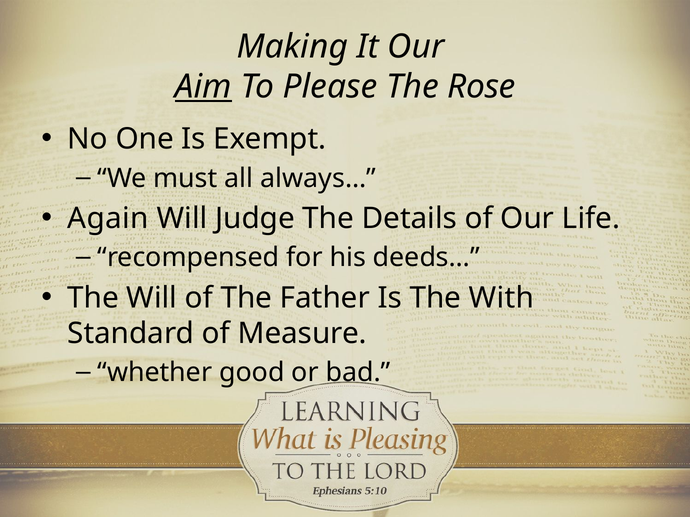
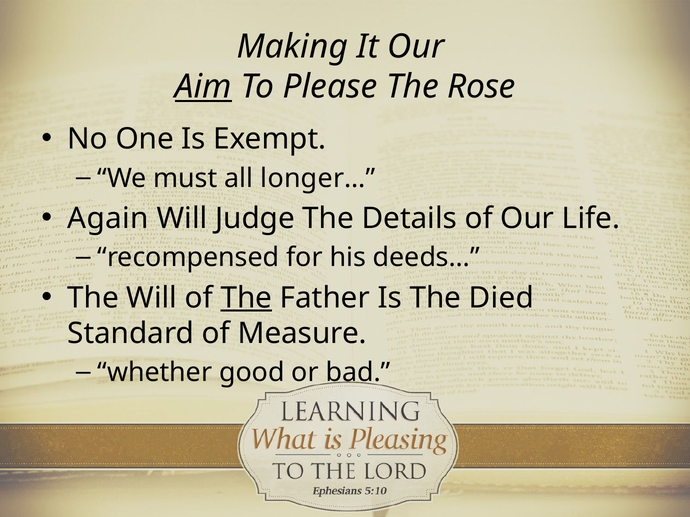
always…: always… -> longer…
The at (246, 298) underline: none -> present
With: With -> Died
